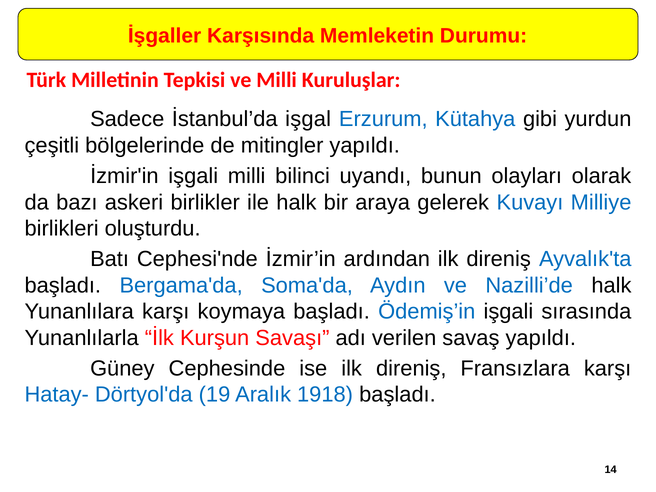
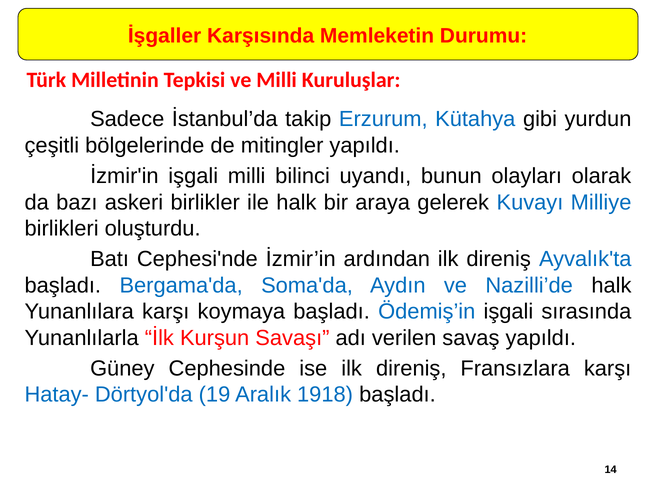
işgal: işgal -> takip
